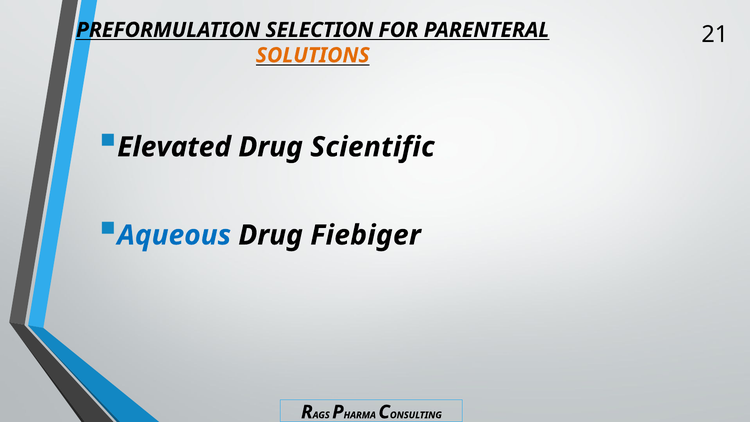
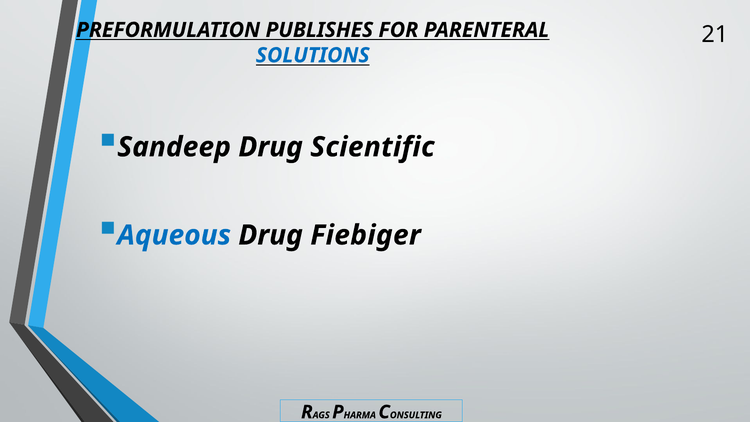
SELECTION: SELECTION -> PUBLISHES
SOLUTIONS colour: orange -> blue
Elevated: Elevated -> Sandeep
